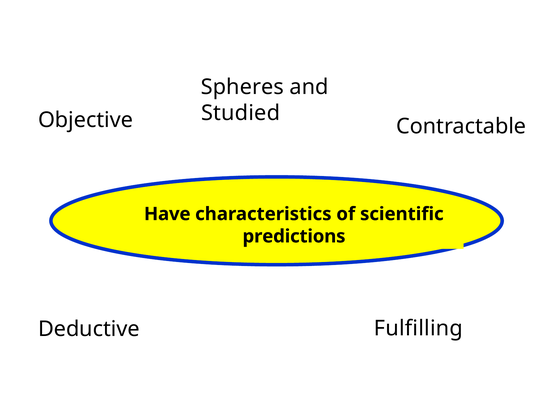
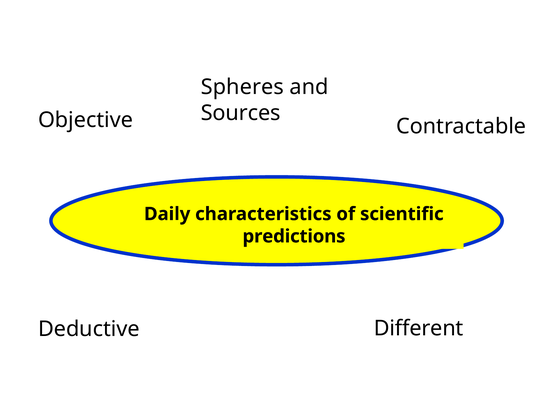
Studied: Studied -> Sources
Have: Have -> Daily
Fulfilling: Fulfilling -> Different
